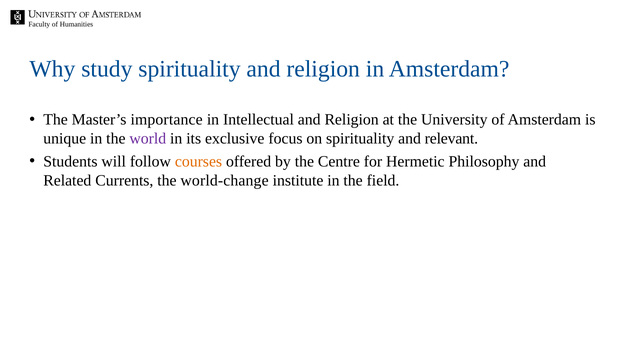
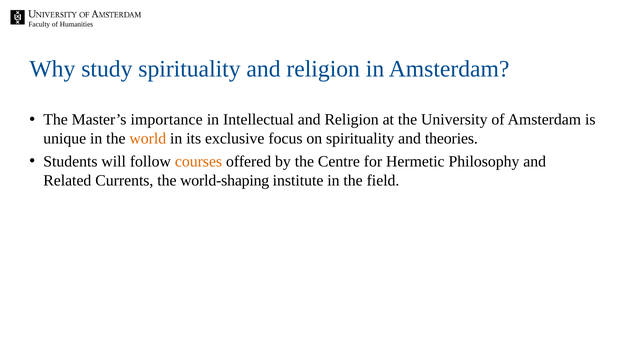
world colour: purple -> orange
relevant: relevant -> theories
world-change: world-change -> world-shaping
